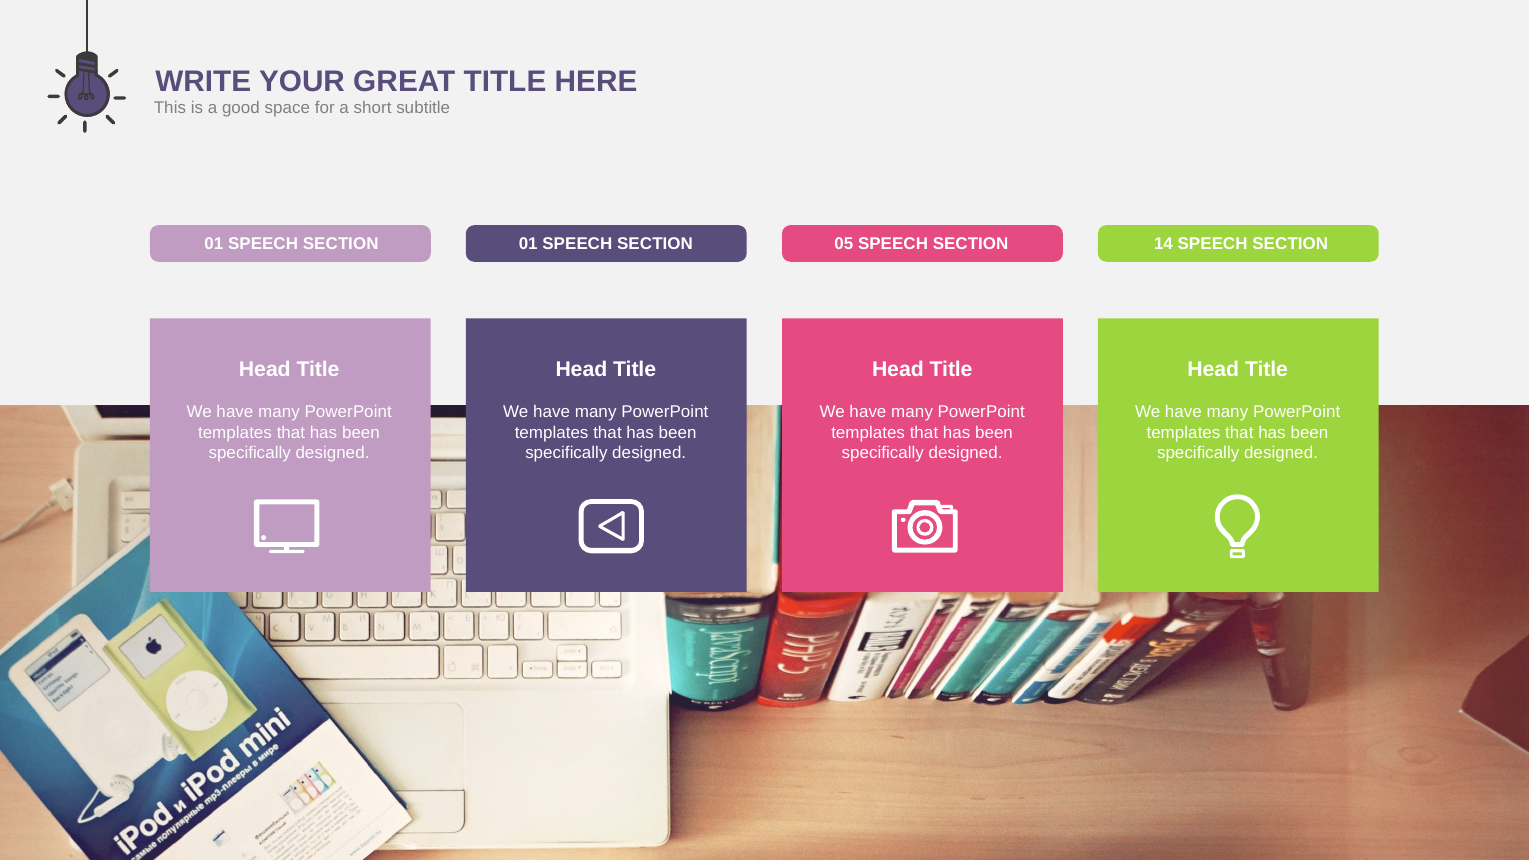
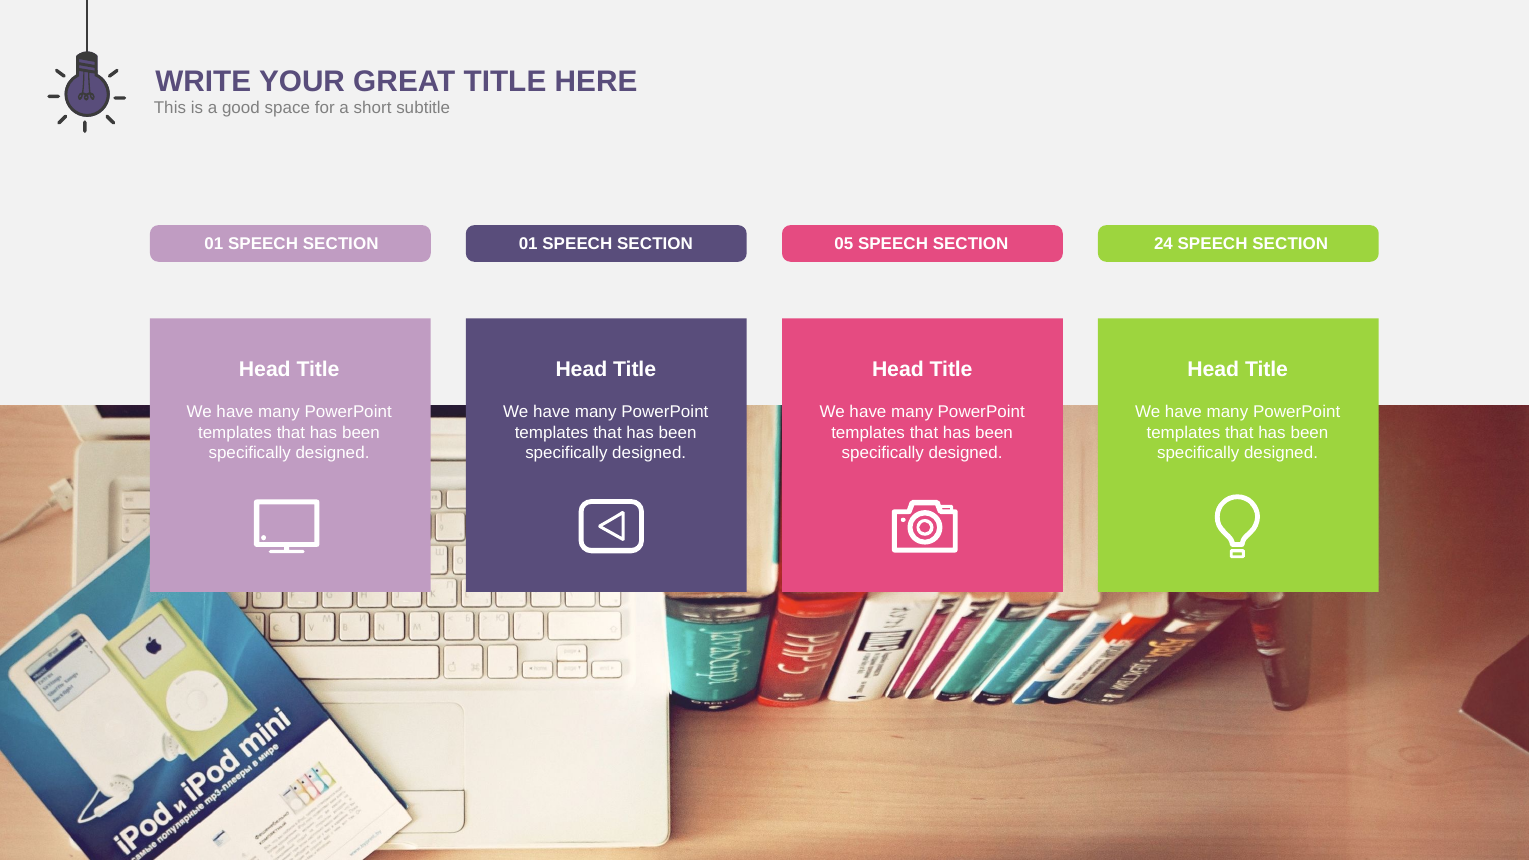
14: 14 -> 24
